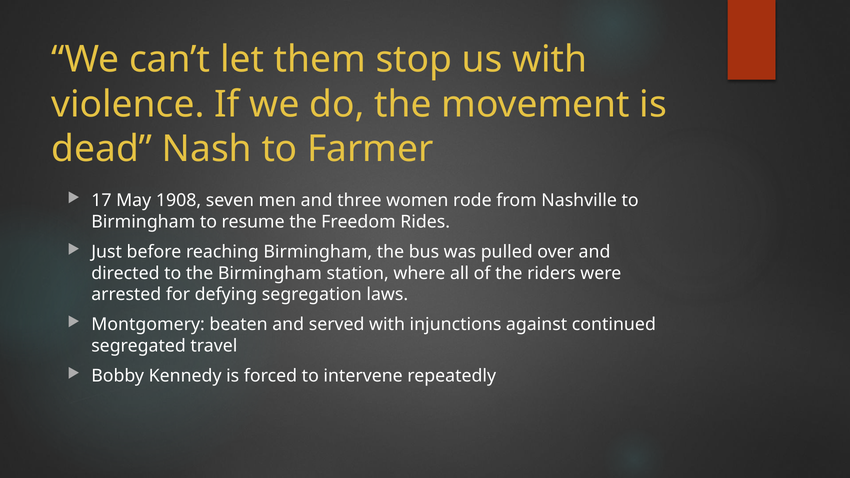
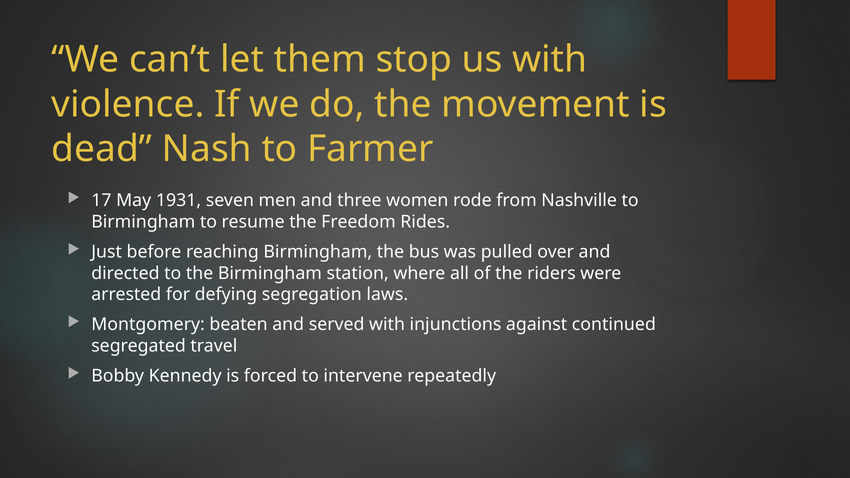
1908: 1908 -> 1931
